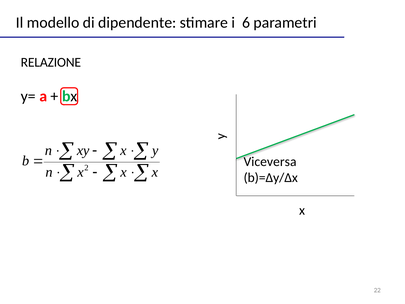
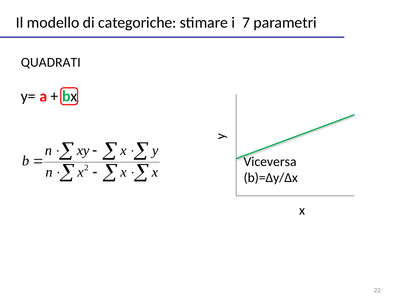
dipendente: dipendente -> categoriche
6: 6 -> 7
RELAZIONE: RELAZIONE -> QUADRATI
